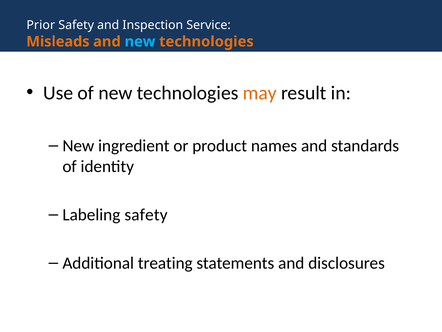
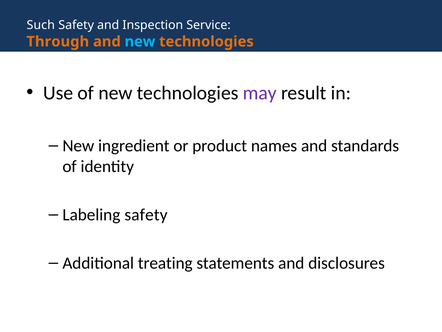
Prior: Prior -> Such
Misleads: Misleads -> Through
may colour: orange -> purple
